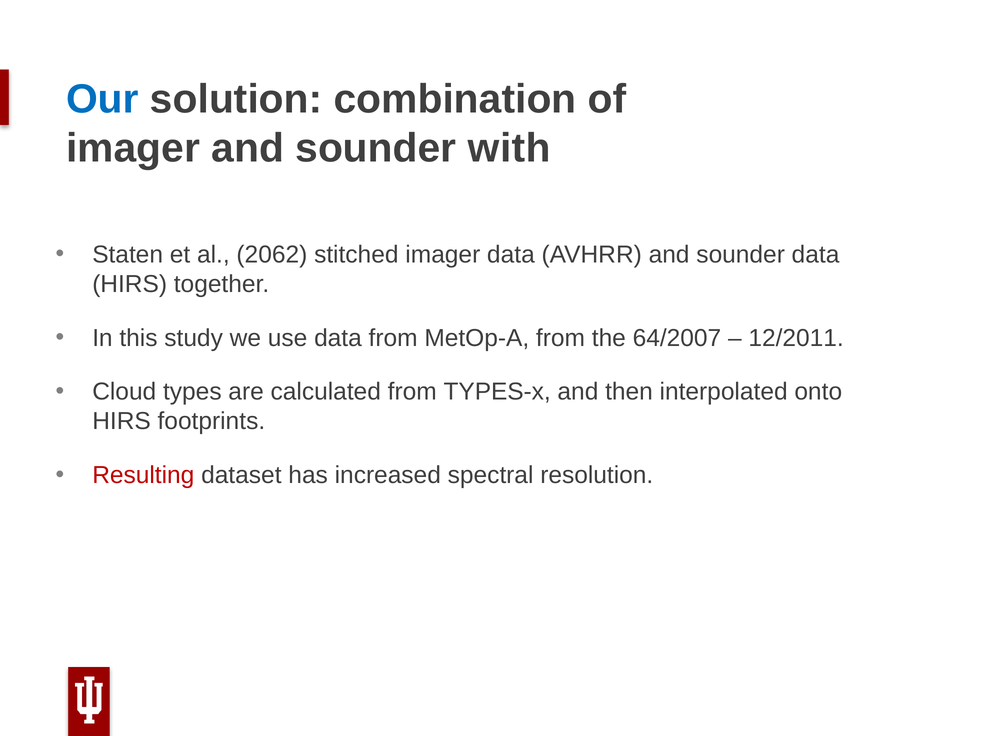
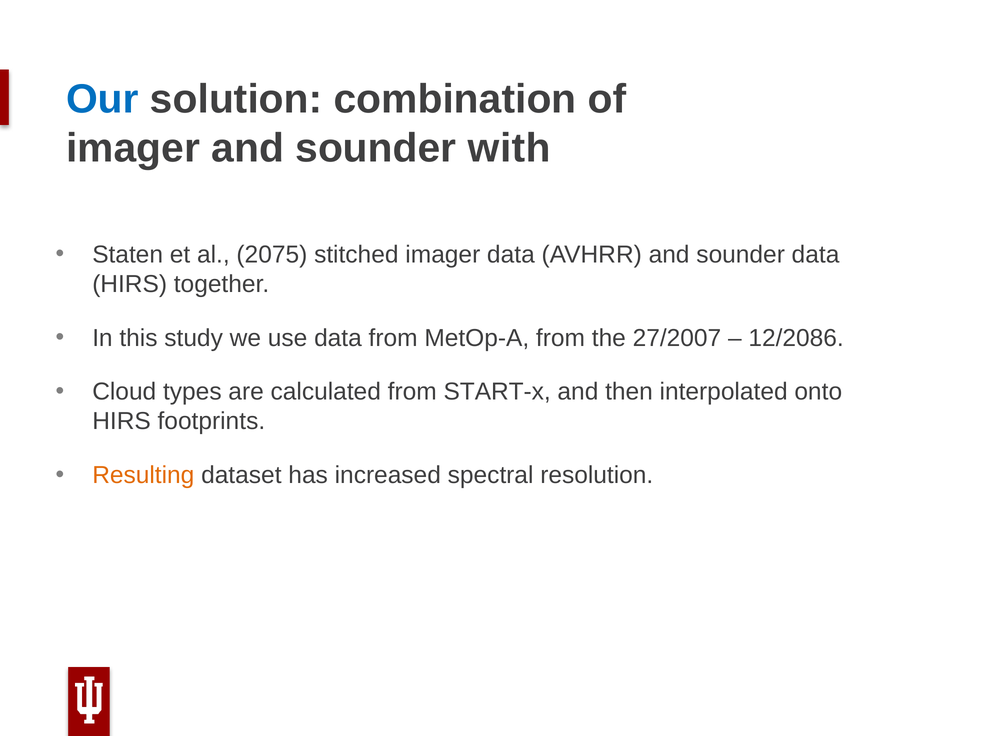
2062: 2062 -> 2075
64/2007: 64/2007 -> 27/2007
12/2011: 12/2011 -> 12/2086
TYPES-x: TYPES-x -> START-x
Resulting colour: red -> orange
